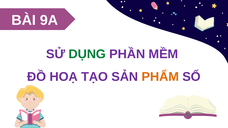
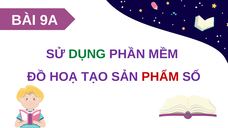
PHẨM colour: orange -> red
